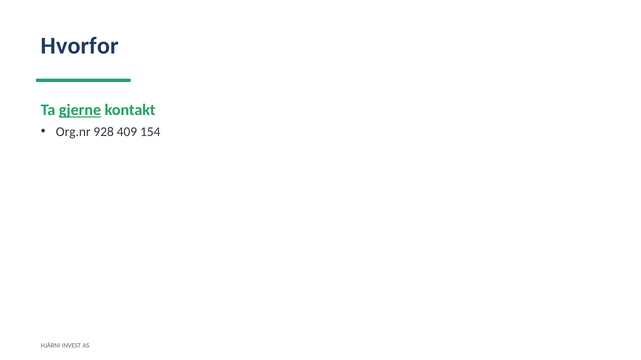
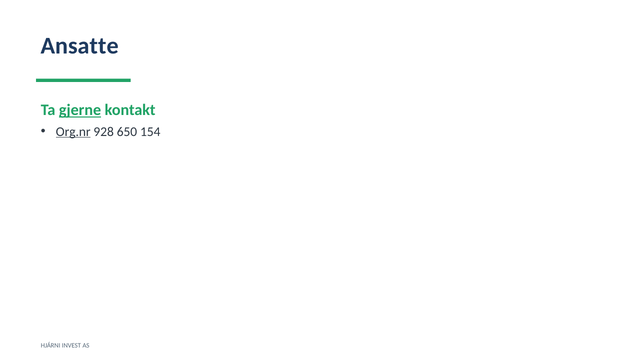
Hvorfor: Hvorfor -> Ansatte
Org.nr underline: none -> present
409: 409 -> 650
